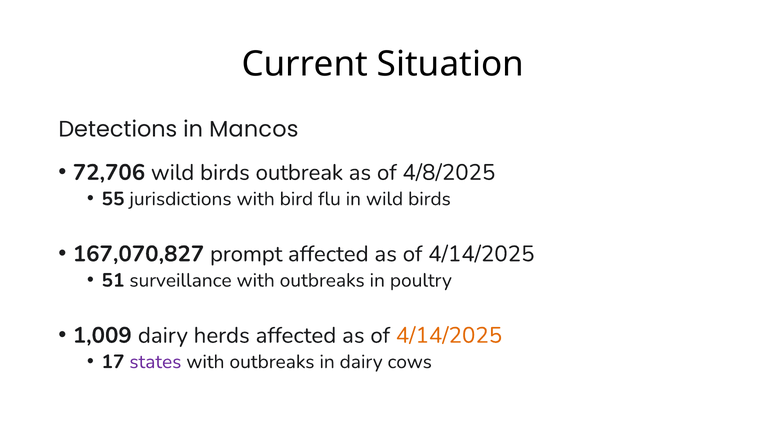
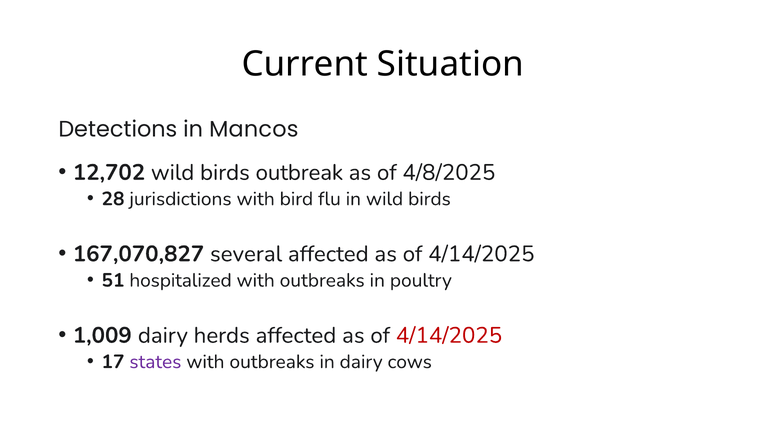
72,706: 72,706 -> 12,702
55: 55 -> 28
prompt: prompt -> several
surveillance: surveillance -> hospitalized
4/14/2025 at (449, 335) colour: orange -> red
